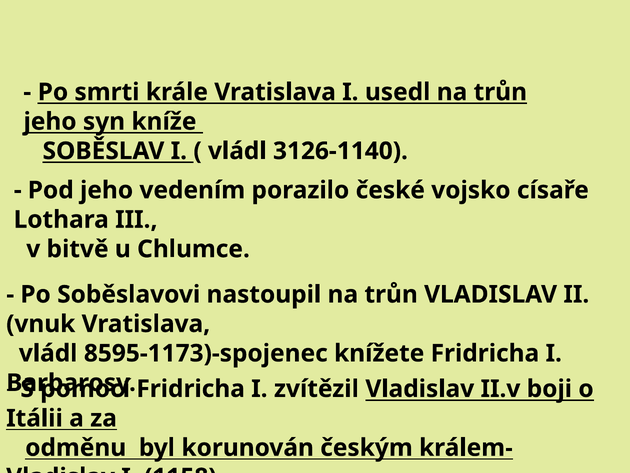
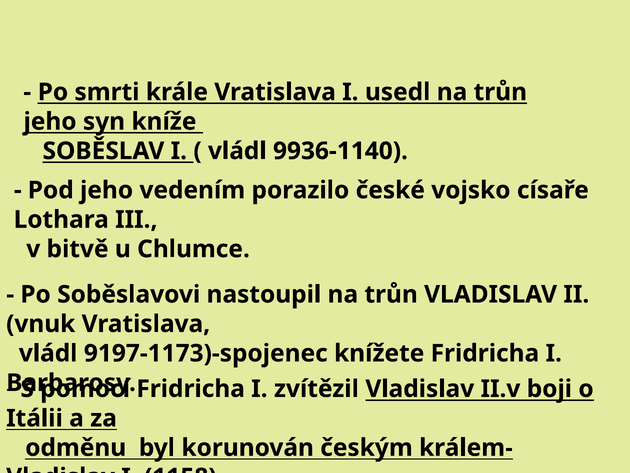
3126-1140: 3126-1140 -> 9936-1140
8595-1173)-spojenec: 8595-1173)-spojenec -> 9197-1173)-spojenec
